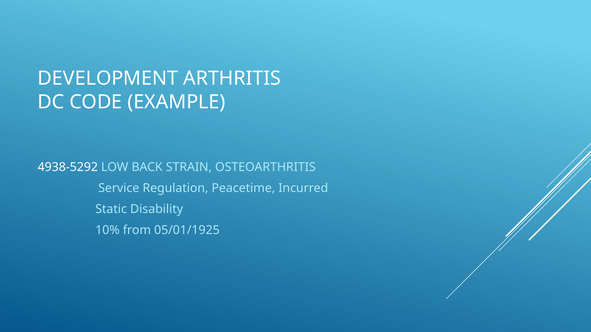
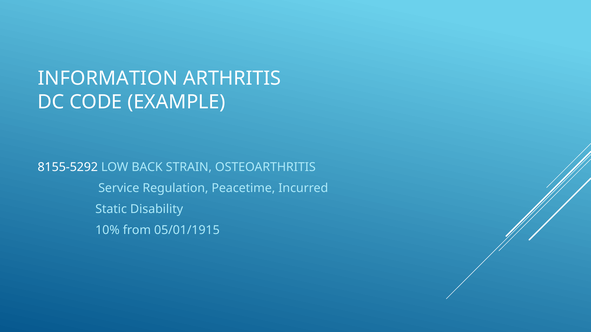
DEVELOPMENT: DEVELOPMENT -> INFORMATION
4938-5292: 4938-5292 -> 8155-5292
05/01/1925: 05/01/1925 -> 05/01/1915
